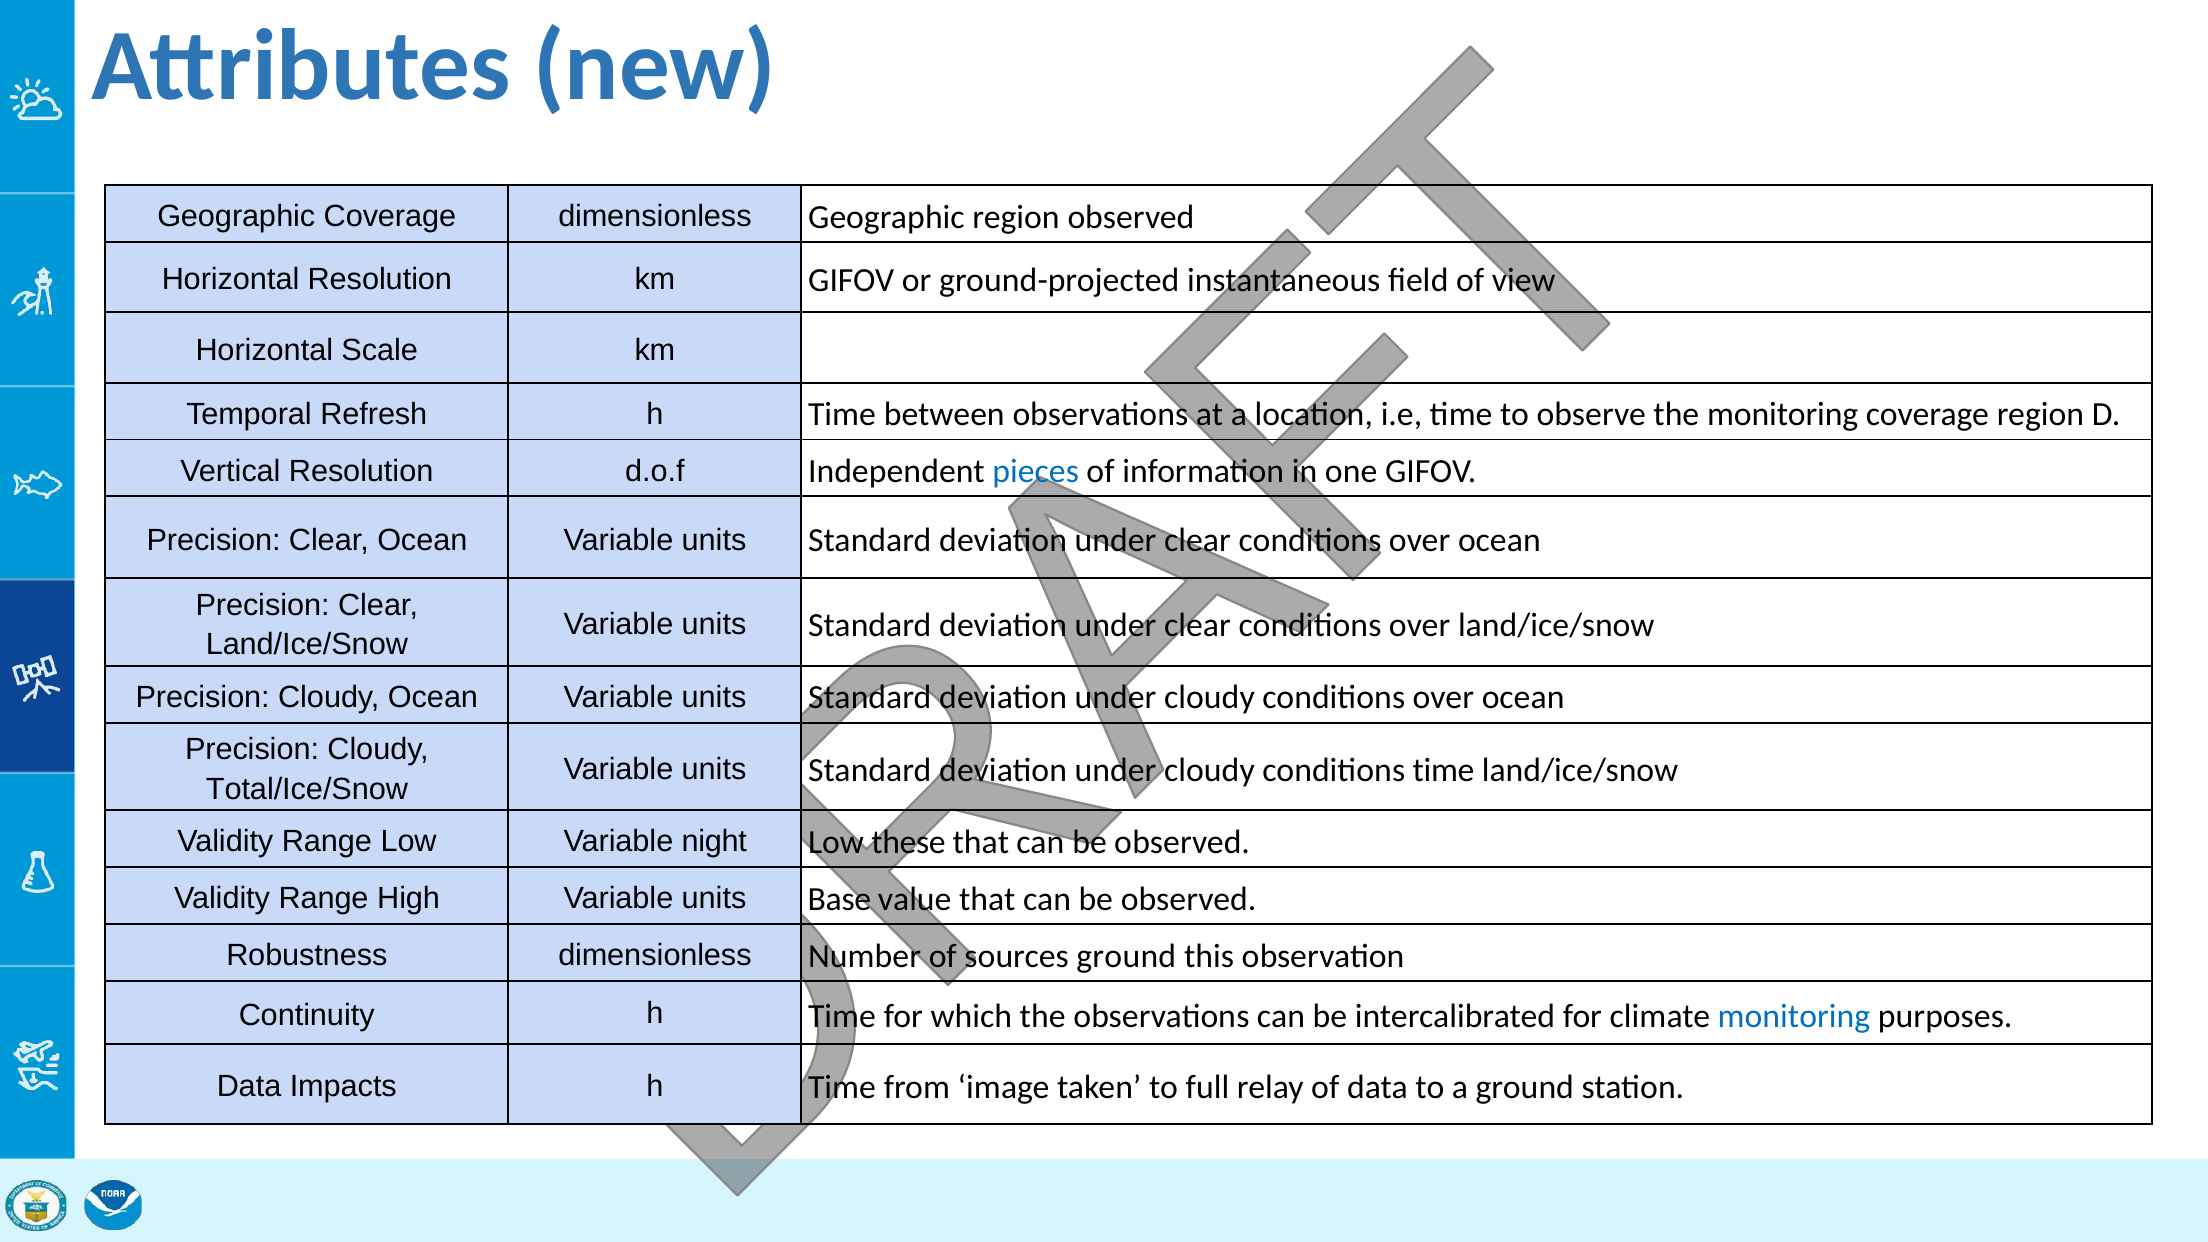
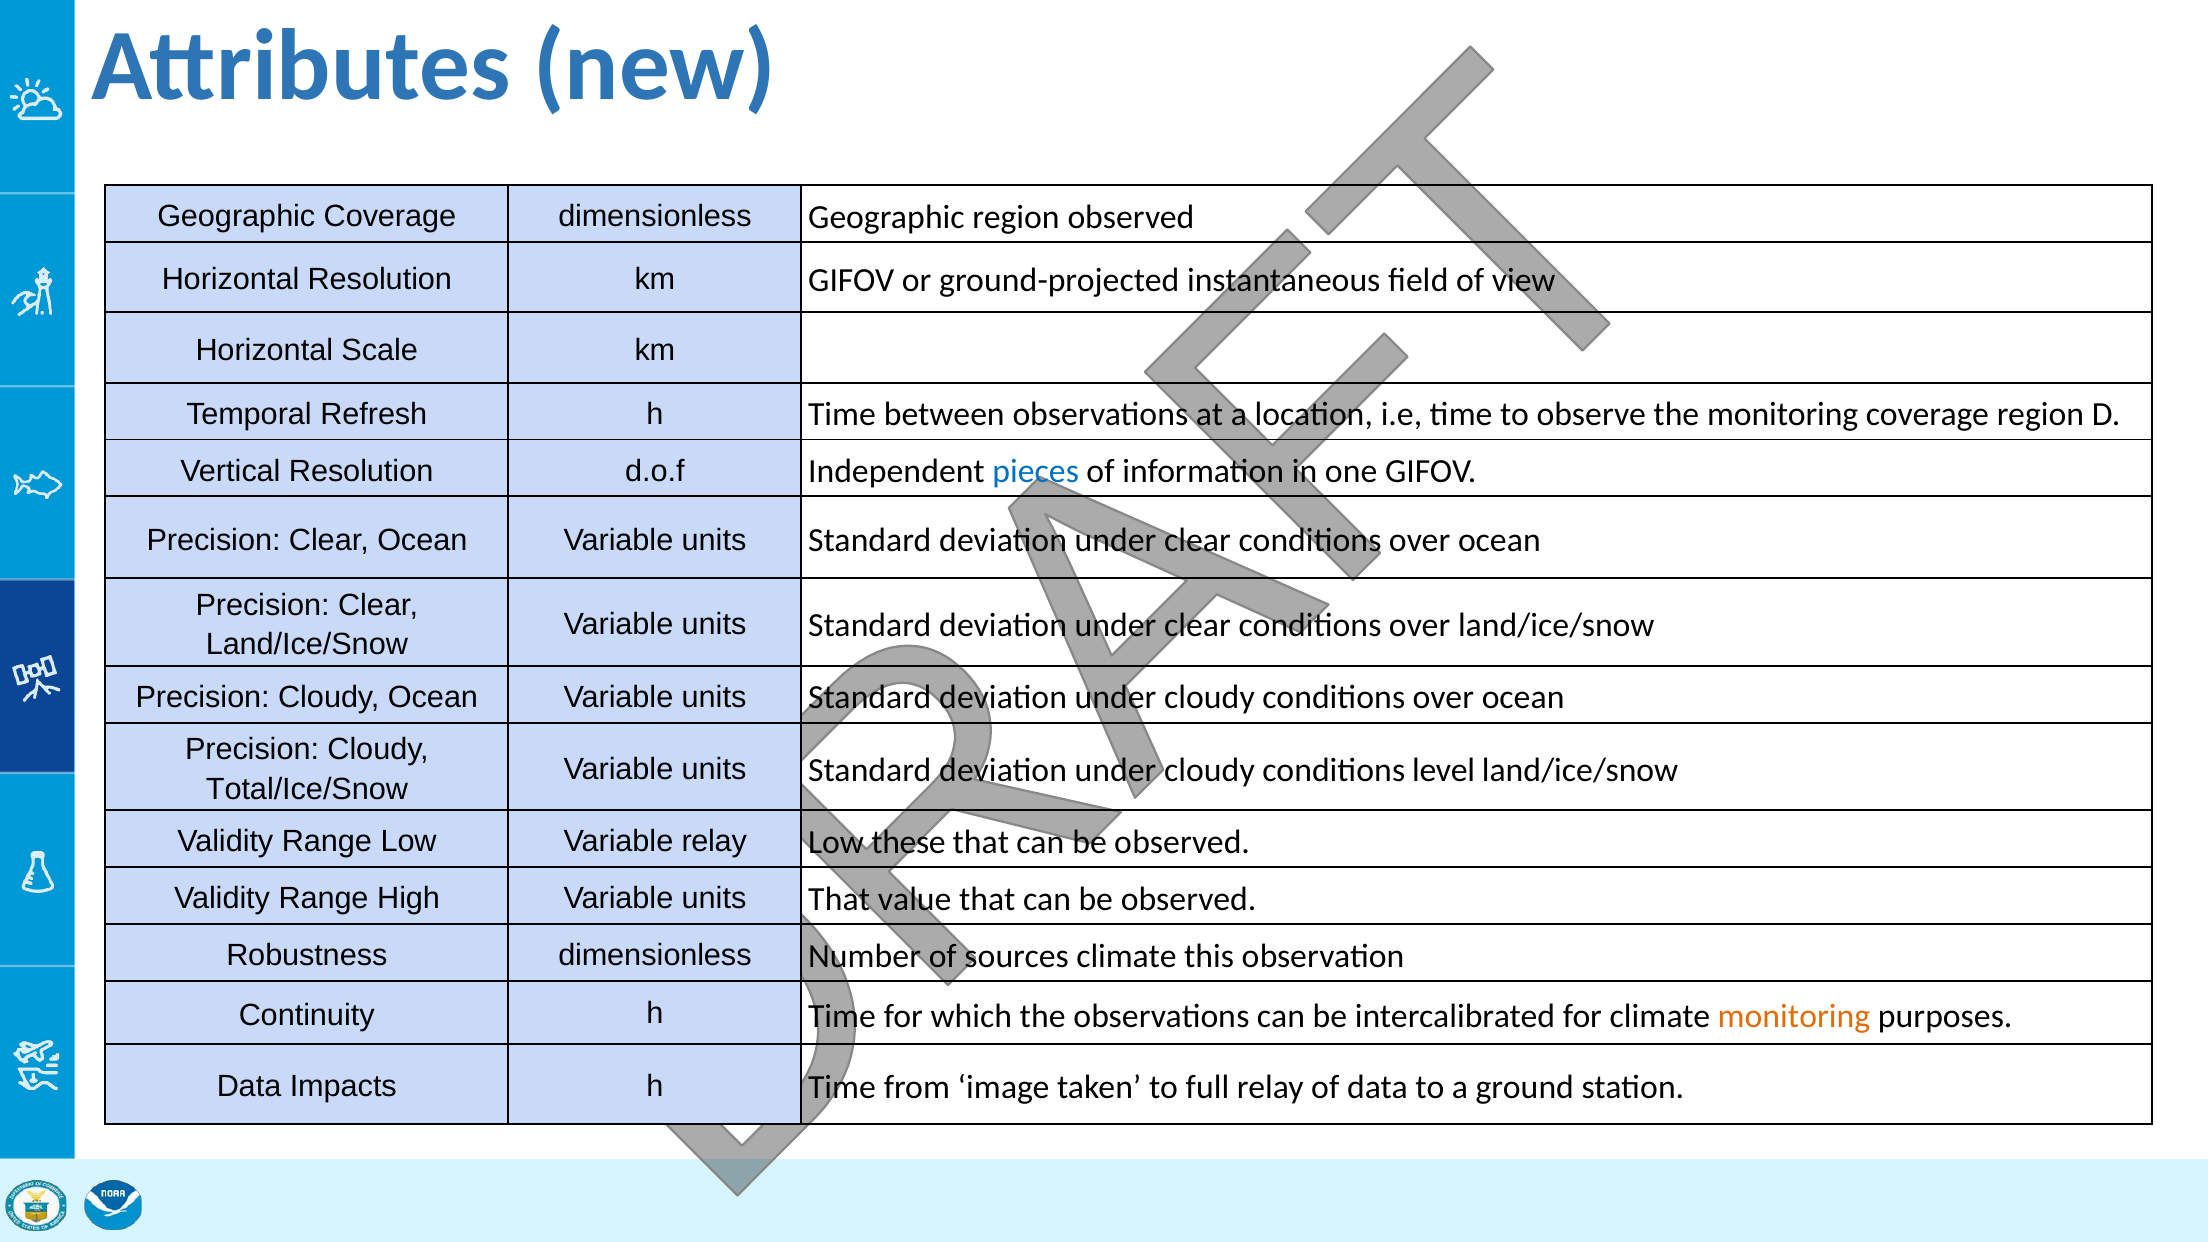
conditions time: time -> level
Variable night: night -> relay
units Base: Base -> That
sources ground: ground -> climate
monitoring at (1794, 1016) colour: blue -> orange
